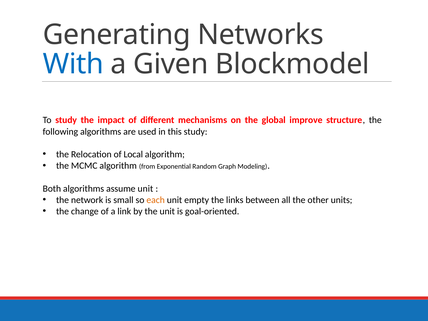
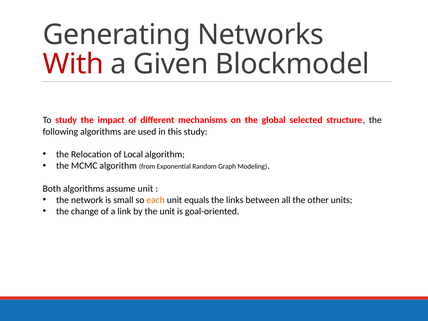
With colour: blue -> red
improve: improve -> selected
empty: empty -> equals
